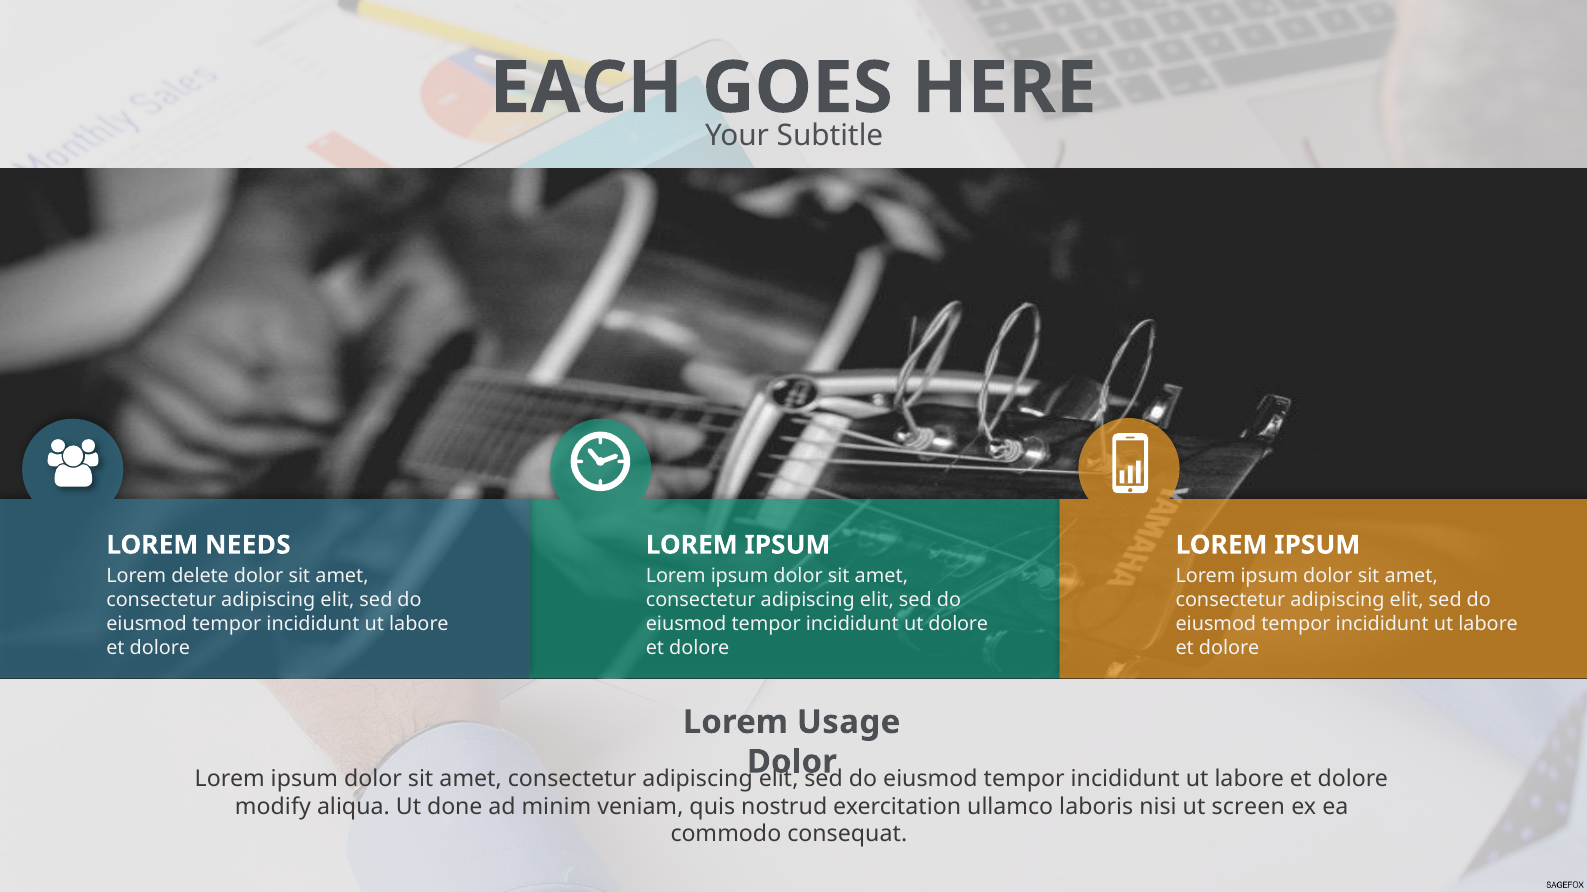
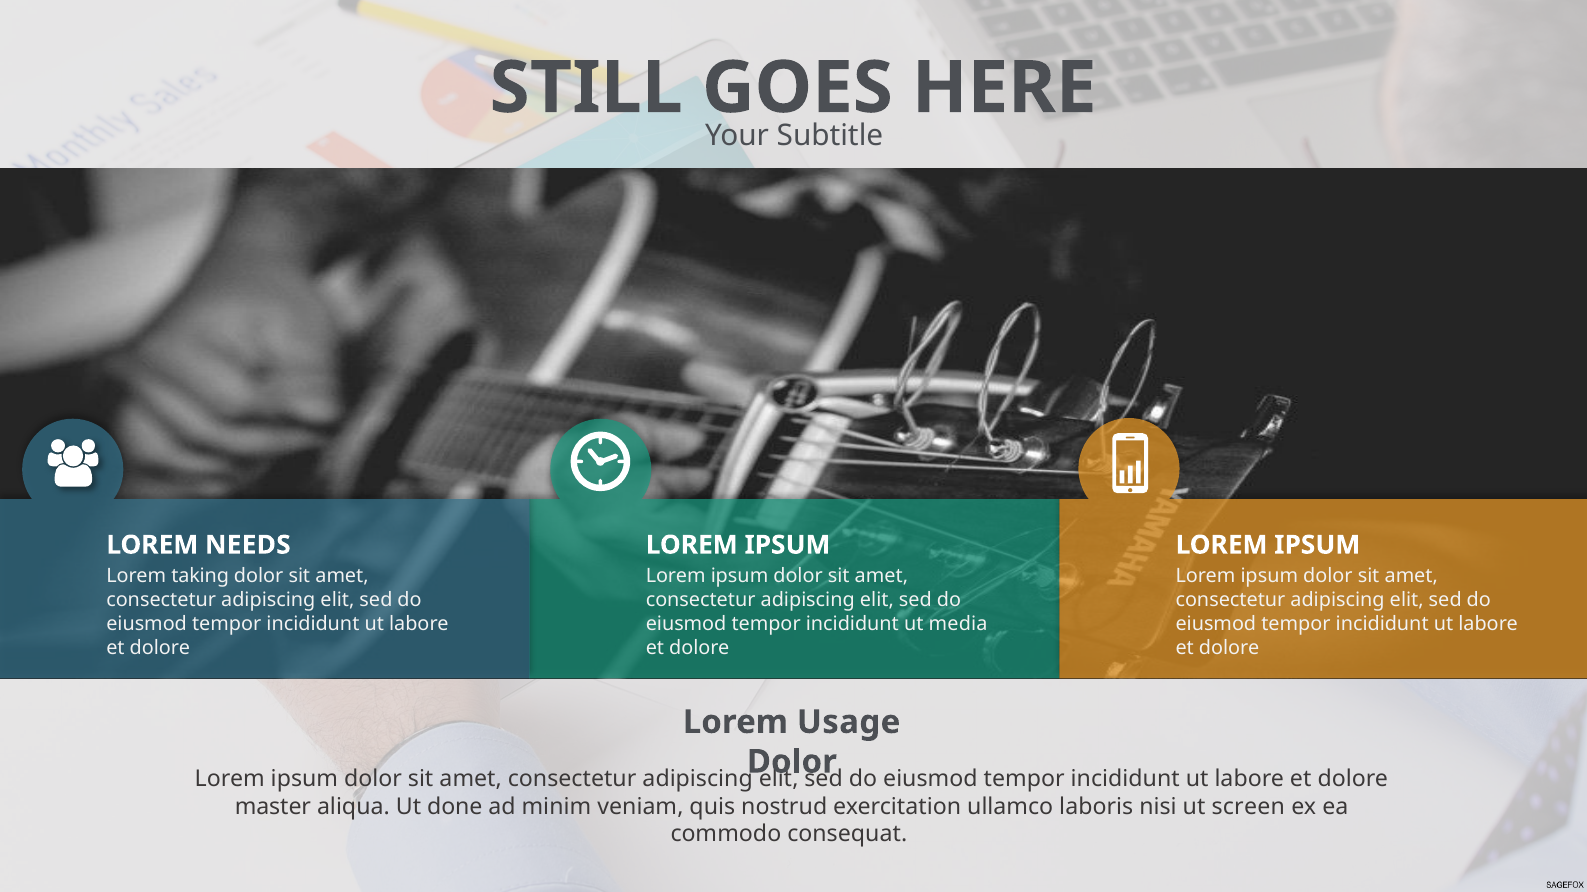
EACH: EACH -> STILL
delete: delete -> taking
ut dolore: dolore -> media
modify: modify -> master
